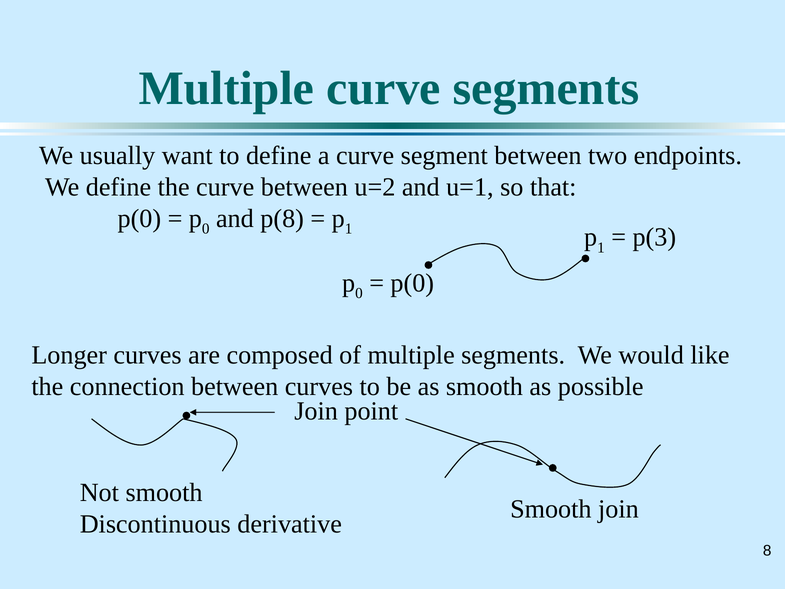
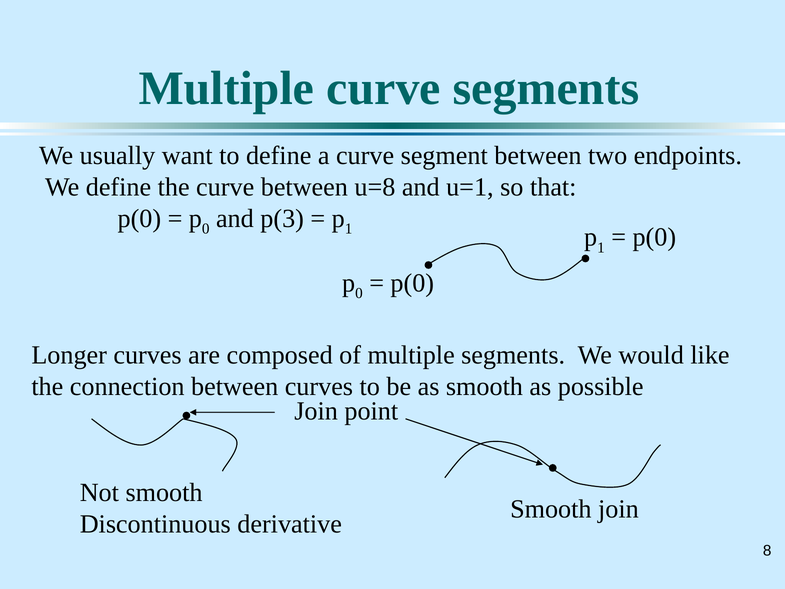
u=2: u=2 -> u=8
p(8: p(8 -> p(3
p(3 at (654, 237): p(3 -> p(0
